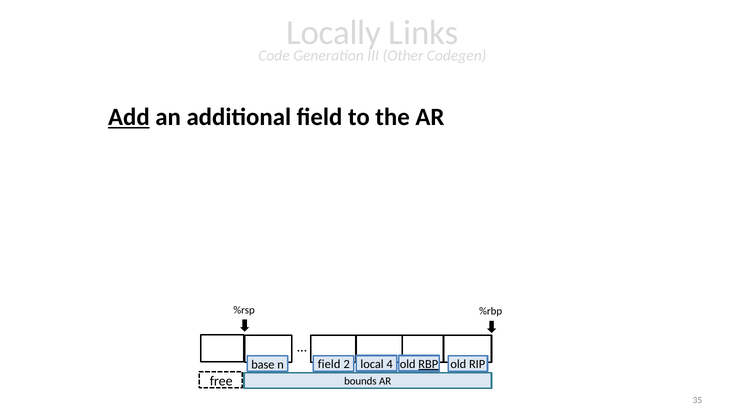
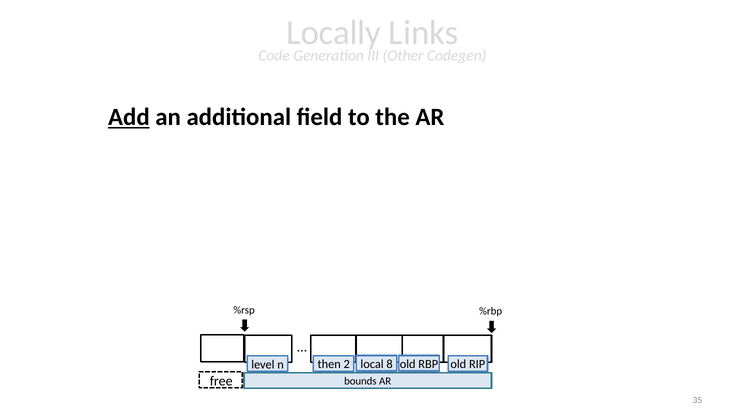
4: 4 -> 8
RBP underline: present -> none
field at (329, 364): field -> then
base: base -> level
